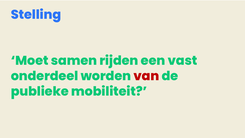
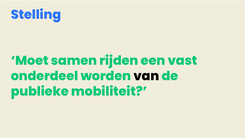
van colour: red -> black
